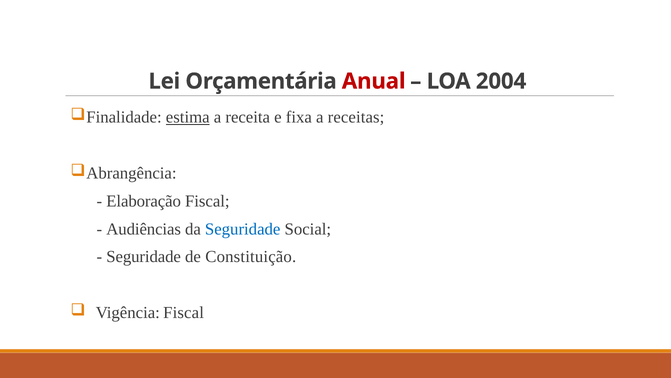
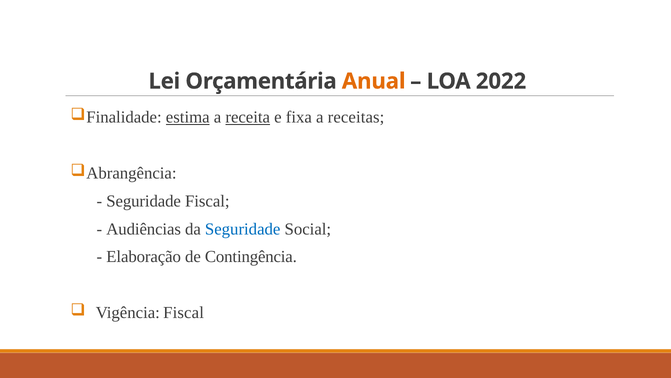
Anual colour: red -> orange
2004: 2004 -> 2022
receita underline: none -> present
Elaboração at (144, 201): Elaboração -> Seguridade
Seguridade at (144, 257): Seguridade -> Elaboração
Constituição: Constituição -> Contingência
